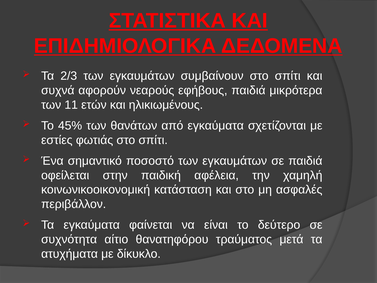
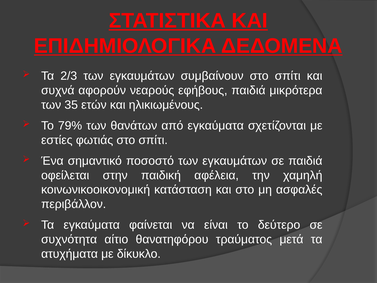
11: 11 -> 35
45%: 45% -> 79%
